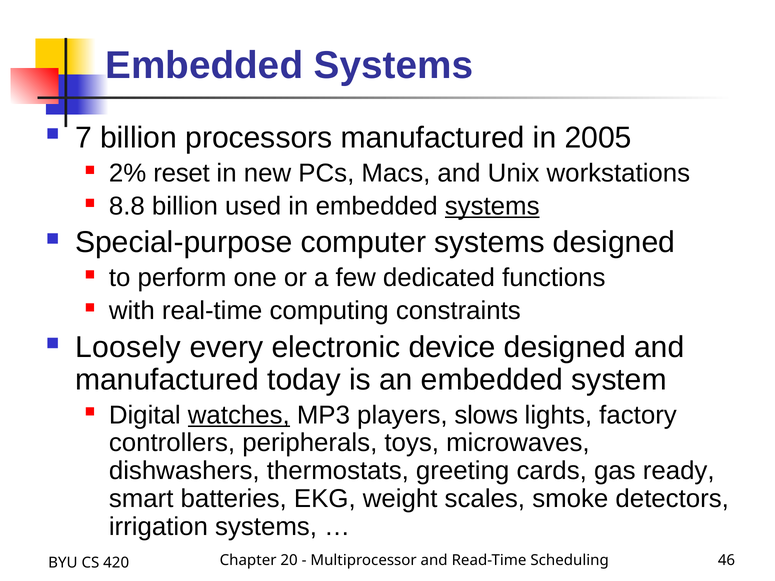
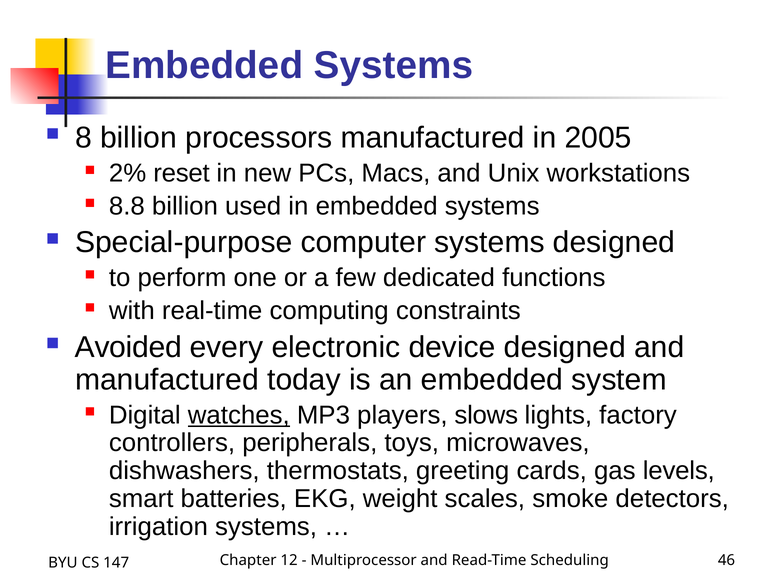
7: 7 -> 8
systems at (492, 206) underline: present -> none
Loosely: Loosely -> Avoided
ready: ready -> levels
20: 20 -> 12
420: 420 -> 147
